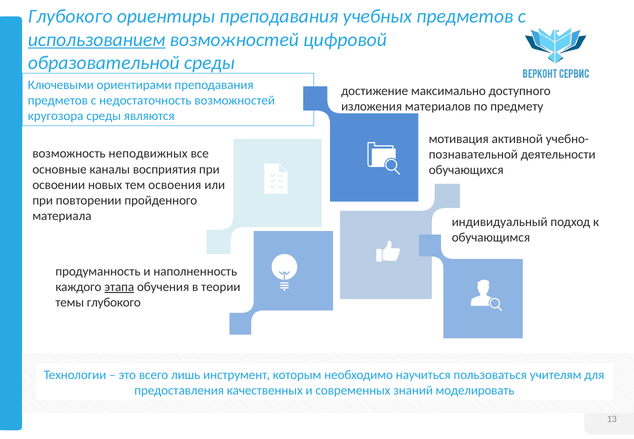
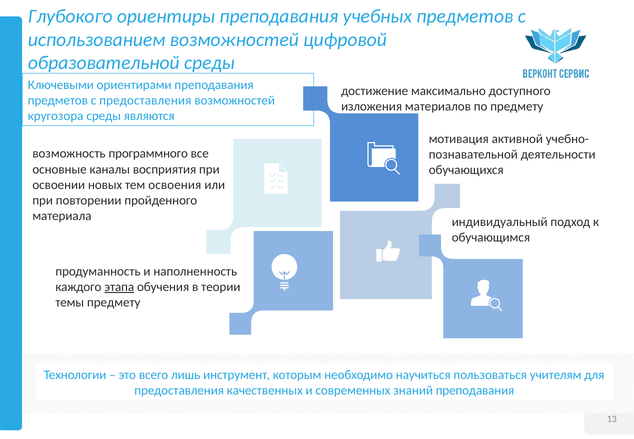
использованием underline: present -> none
с недостаточность: недостаточность -> предоставления
неподвижных: неподвижных -> программного
темы глубокого: глубокого -> предмету
знаний моделировать: моделировать -> преподавания
